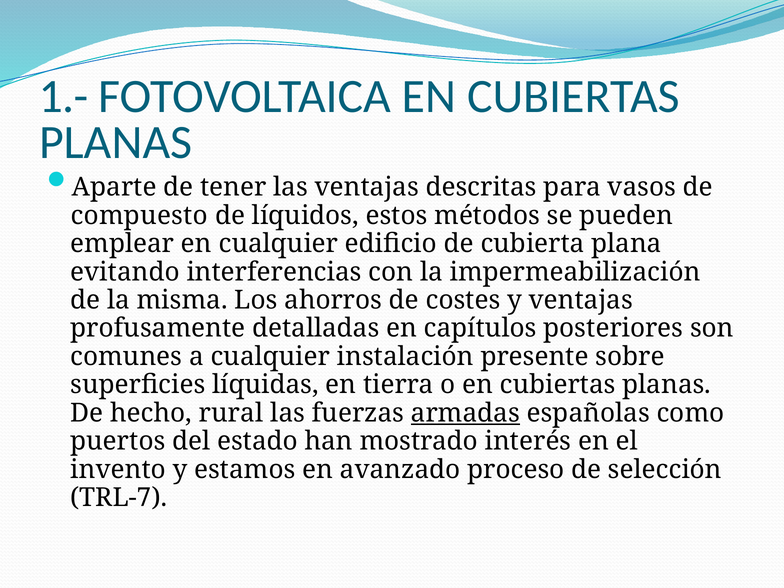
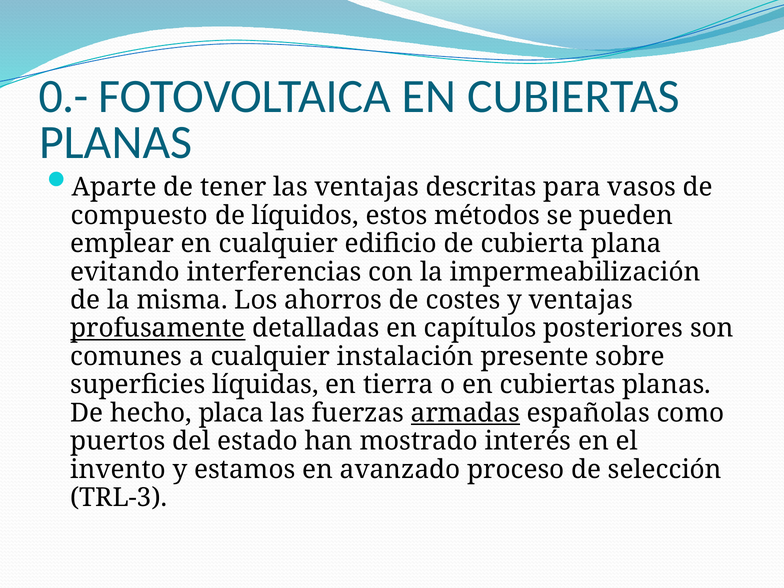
1.-: 1.- -> 0.-
profusamente underline: none -> present
rural: rural -> placa
TRL-7: TRL-7 -> TRL-3
